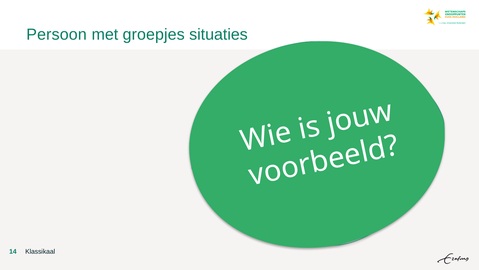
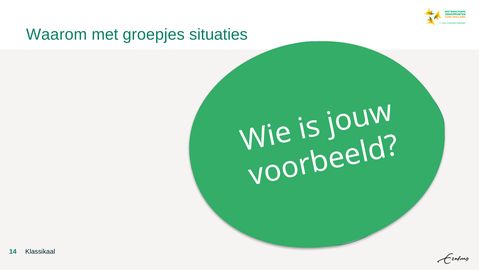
Persoon: Persoon -> Waarom
